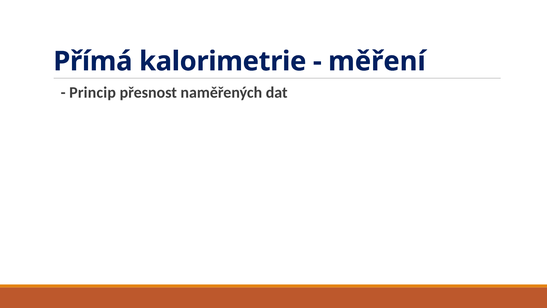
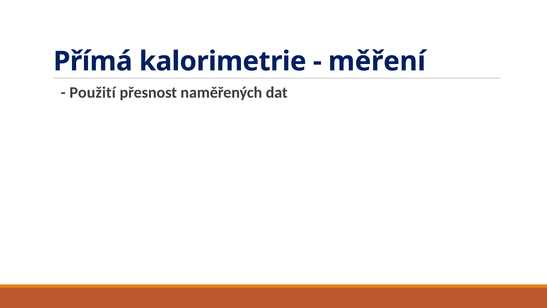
Princip: Princip -> Použití
